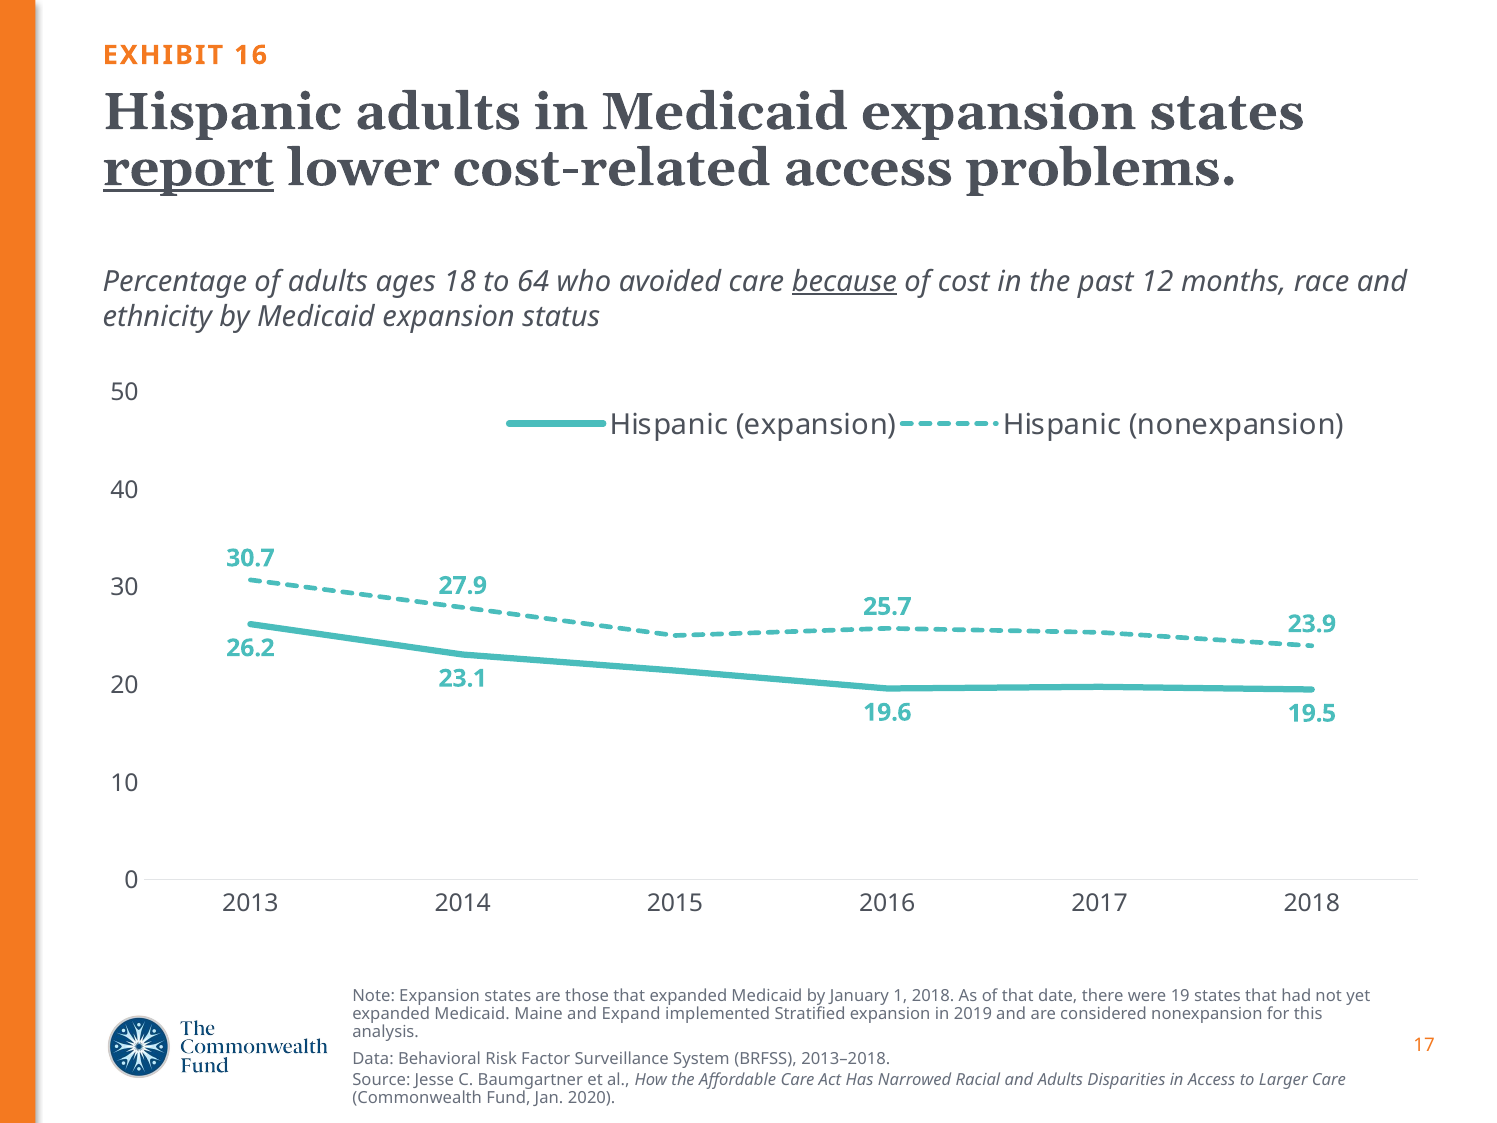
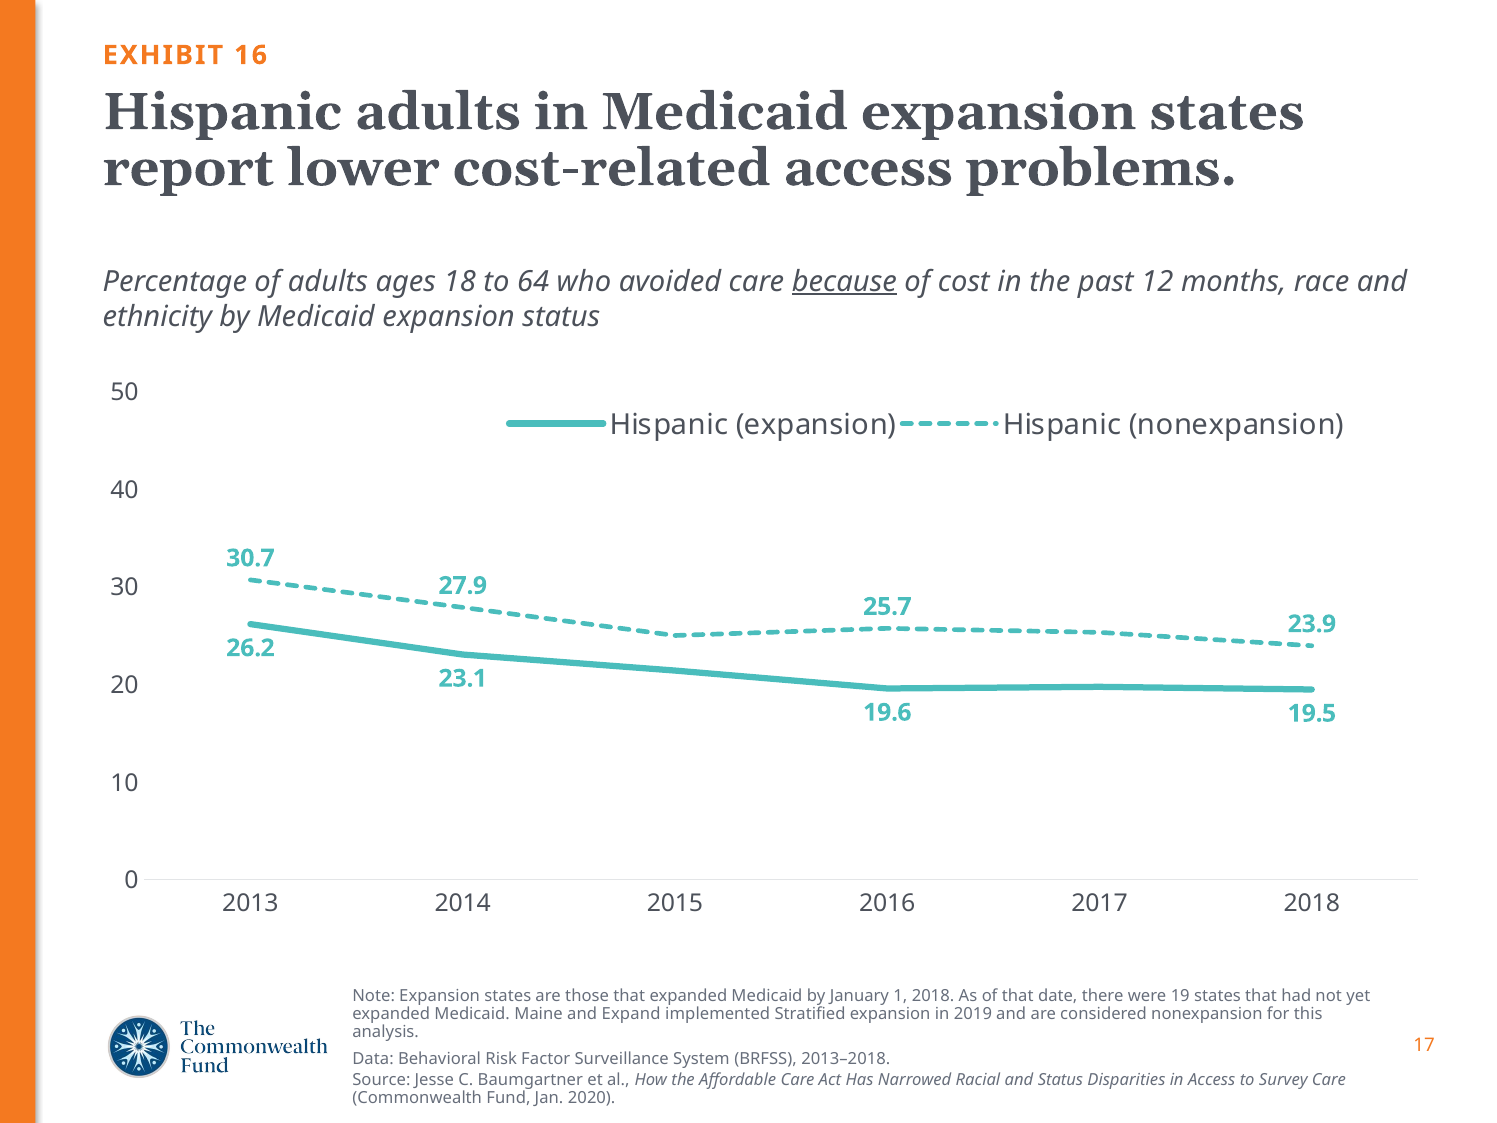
report underline: present -> none
and Adults: Adults -> Status
Larger: Larger -> Survey
